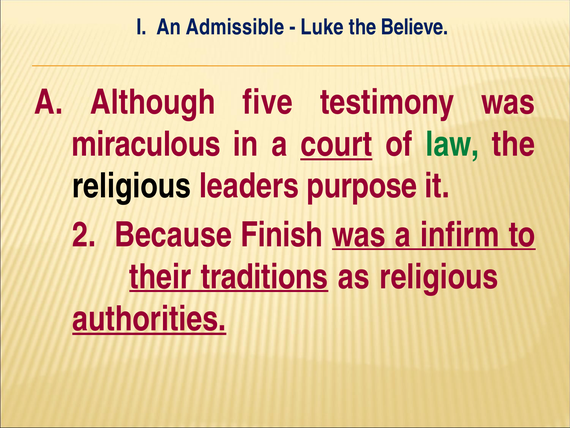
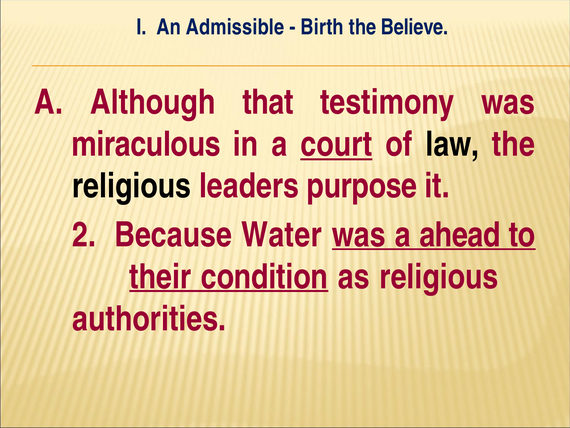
Luke: Luke -> Birth
five: five -> that
law colour: green -> black
Finish: Finish -> Water
infirm: infirm -> ahead
traditions: traditions -> condition
authorities underline: present -> none
